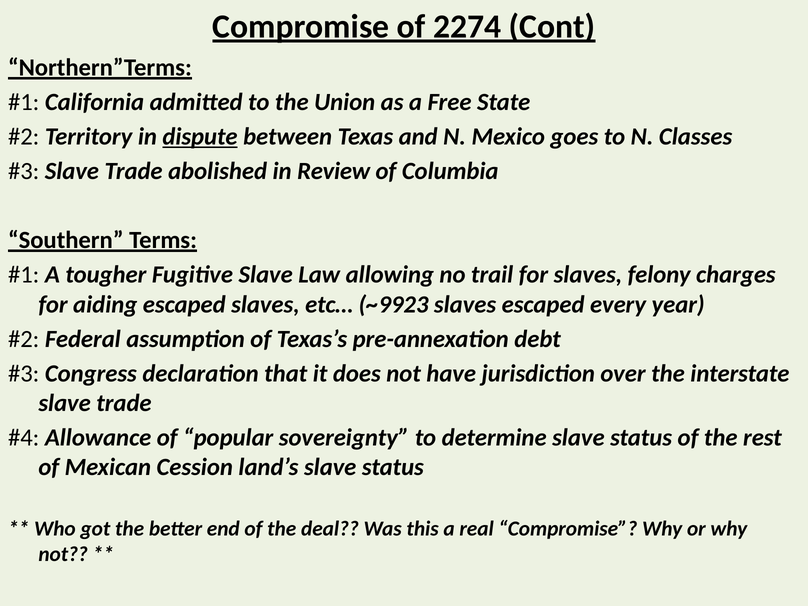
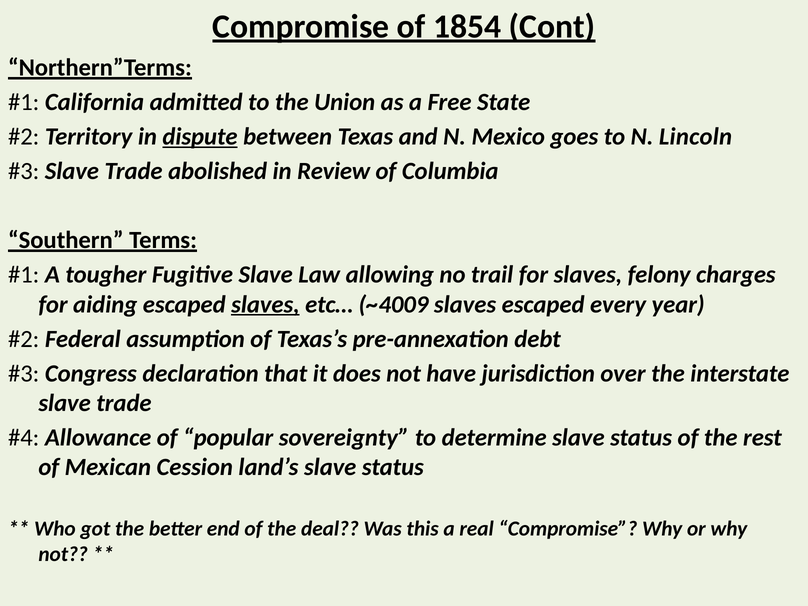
2274: 2274 -> 1854
Classes: Classes -> Lincoln
slaves at (265, 304) underline: none -> present
~9923: ~9923 -> ~4009
